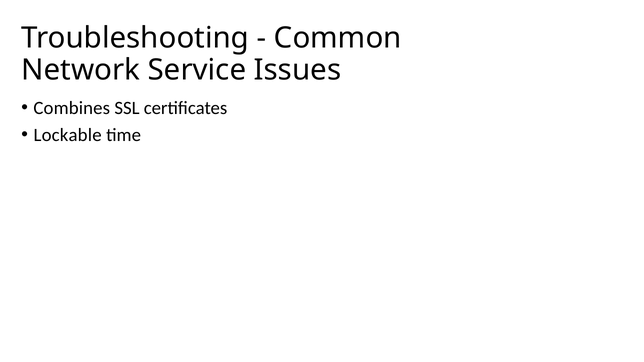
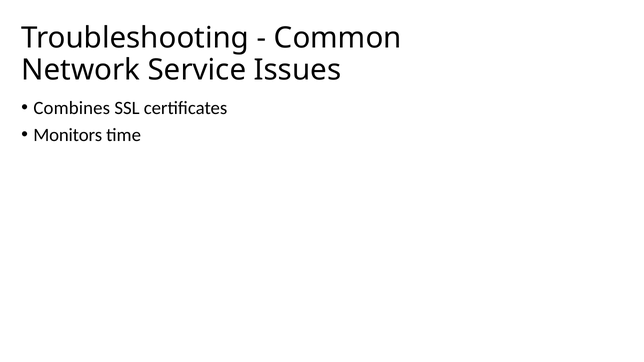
Lockable: Lockable -> Monitors
